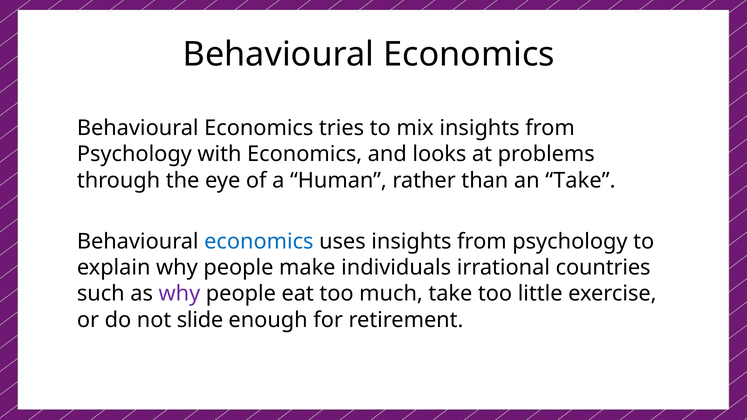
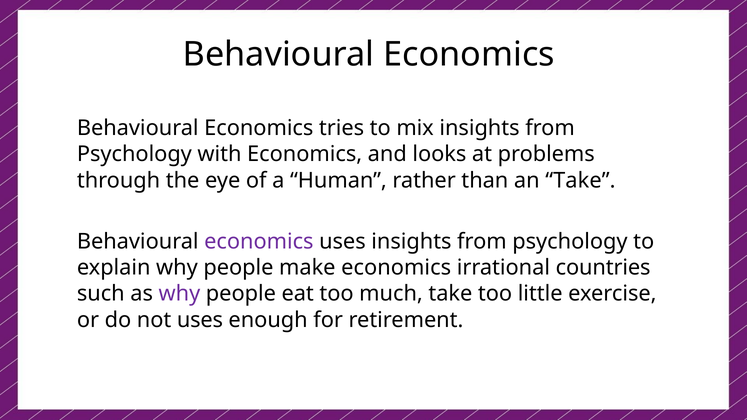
economics at (259, 242) colour: blue -> purple
make individuals: individuals -> economics
not slide: slide -> uses
